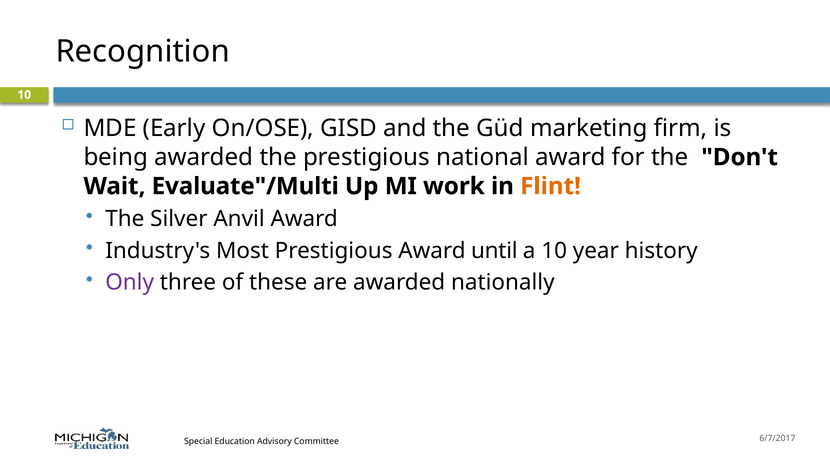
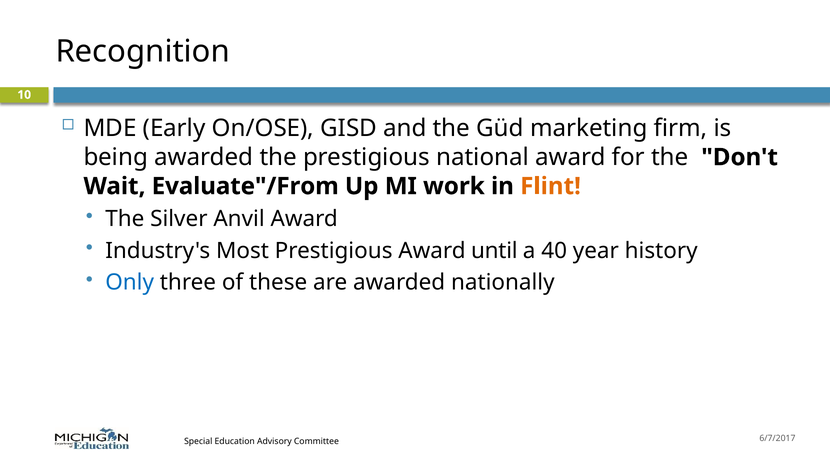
Evaluate"/Multi: Evaluate"/Multi -> Evaluate"/From
a 10: 10 -> 40
Only colour: purple -> blue
